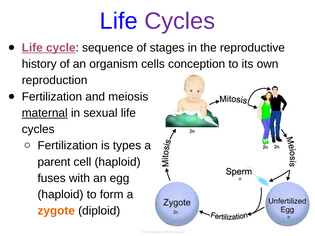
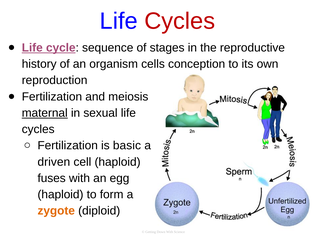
Cycles at (180, 21) colour: purple -> red
types: types -> basic
parent: parent -> driven
